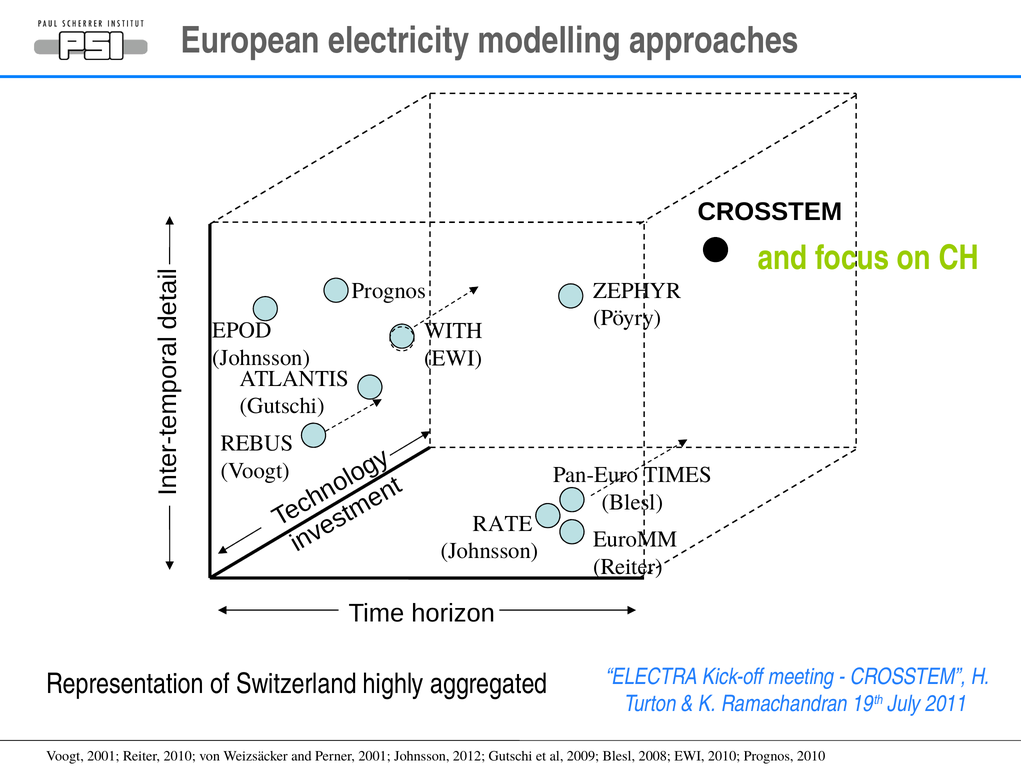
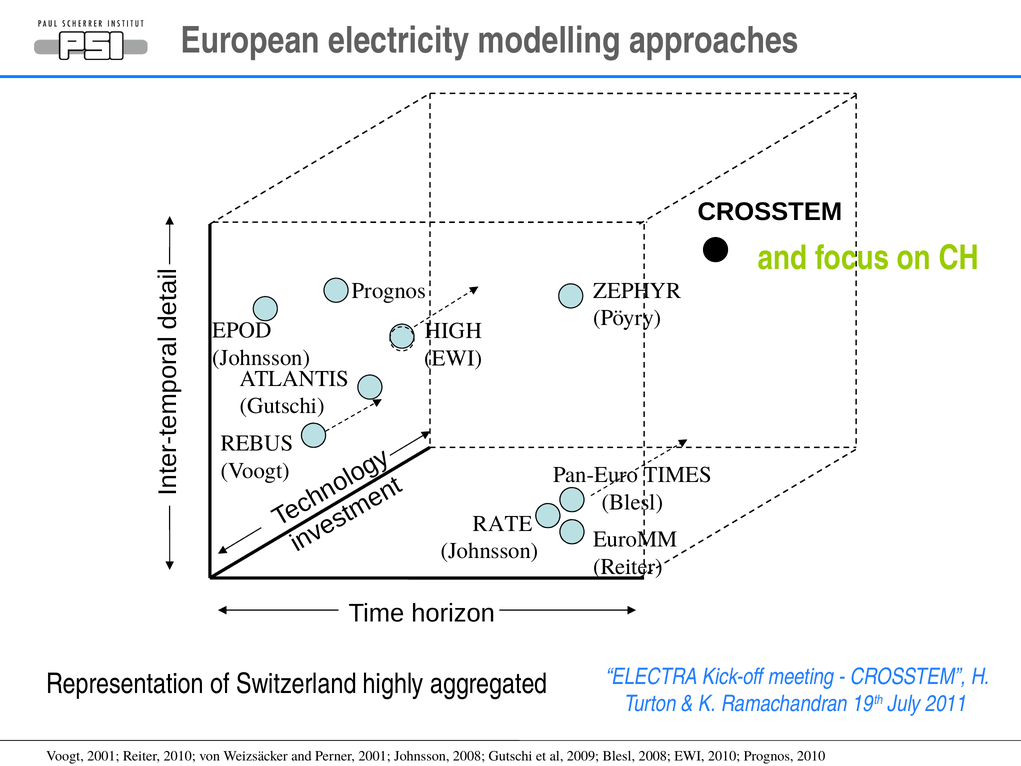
WITH: WITH -> HIGH
Johnsson 2012: 2012 -> 2008
